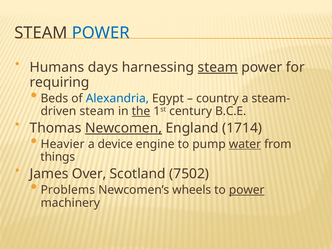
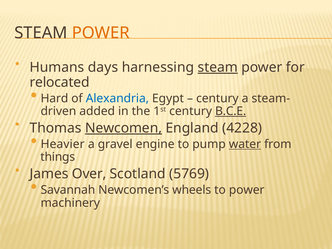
POWER at (101, 33) colour: blue -> orange
requiring: requiring -> relocated
Beds: Beds -> Hard
country at (217, 98): country -> century
steam at (97, 111): steam -> added
the underline: present -> none
B.C.E underline: none -> present
1714: 1714 -> 4228
device: device -> gravel
7502: 7502 -> 5769
Problems: Problems -> Savannah
power at (247, 190) underline: present -> none
